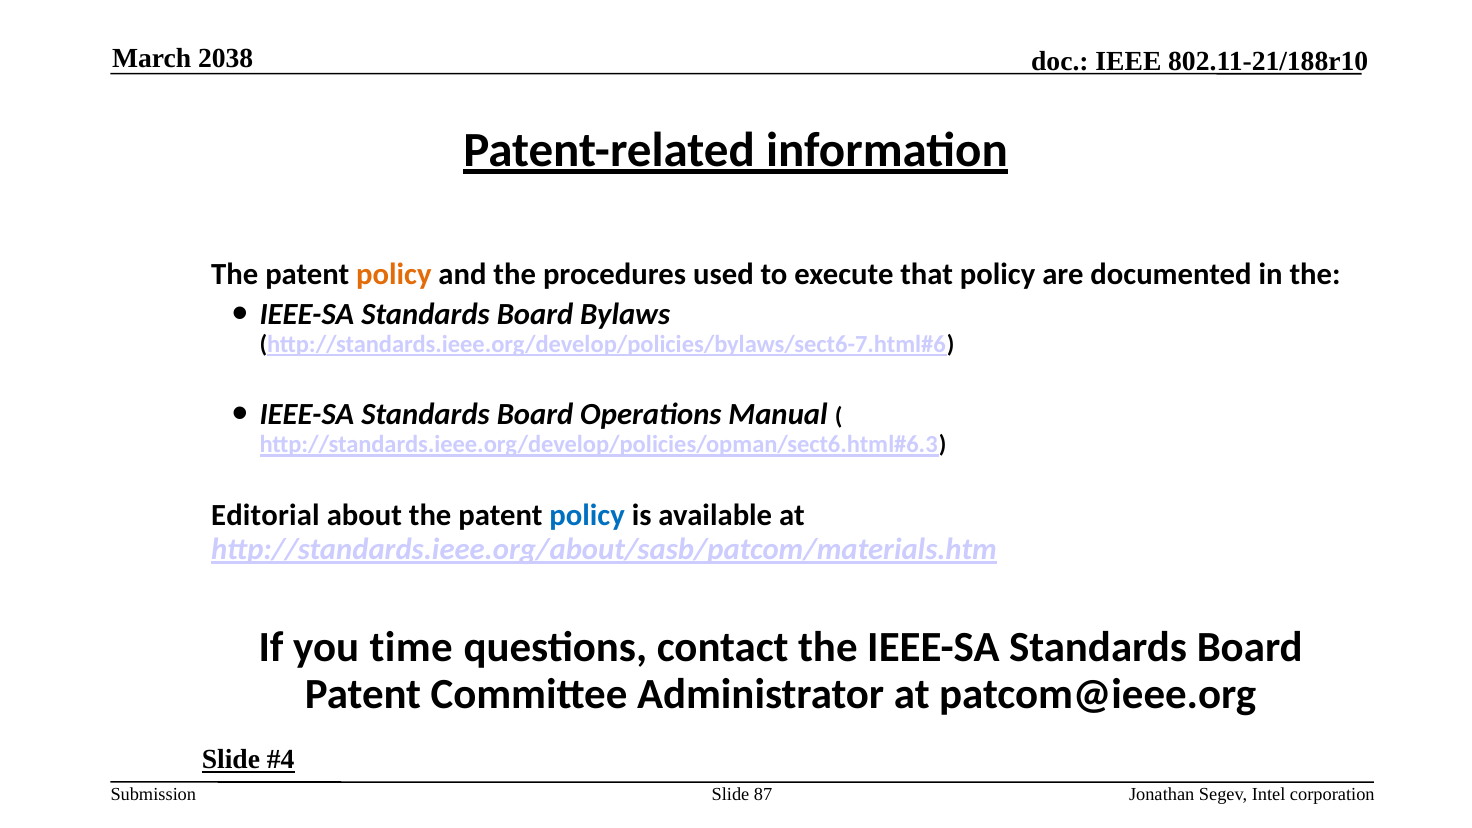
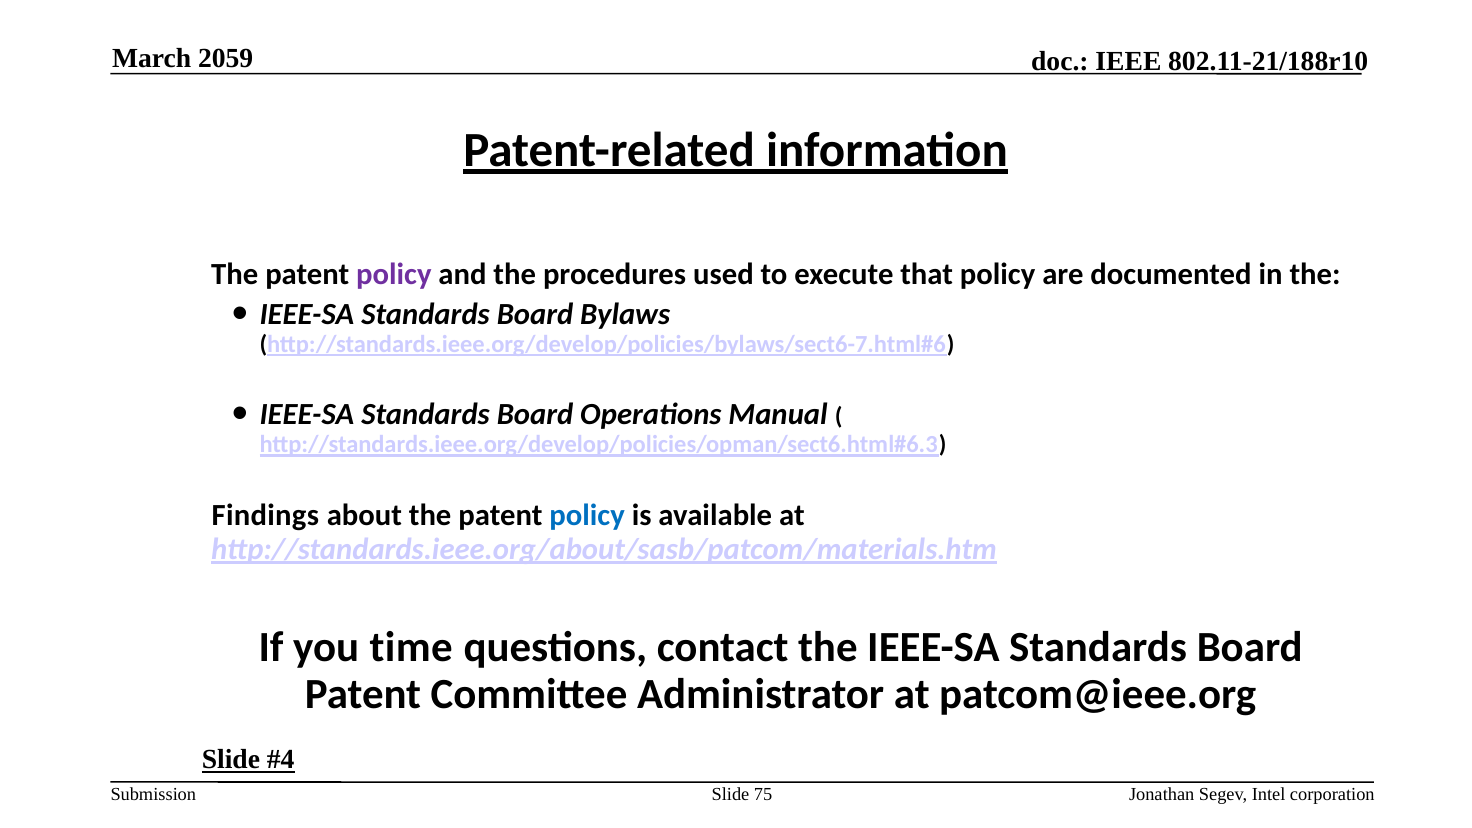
2038: 2038 -> 2059
policy at (394, 274) colour: orange -> purple
Editorial: Editorial -> Findings
87: 87 -> 75
